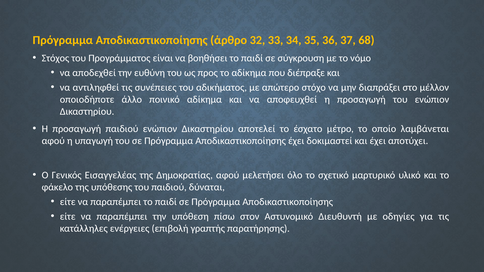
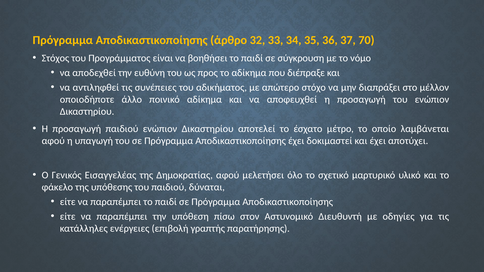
68: 68 -> 70
